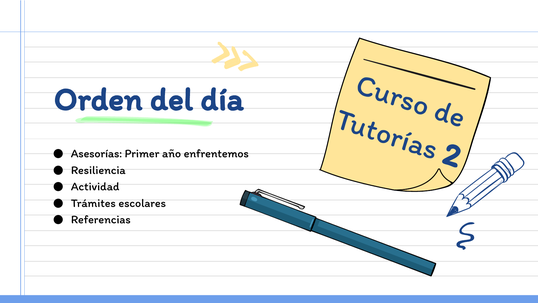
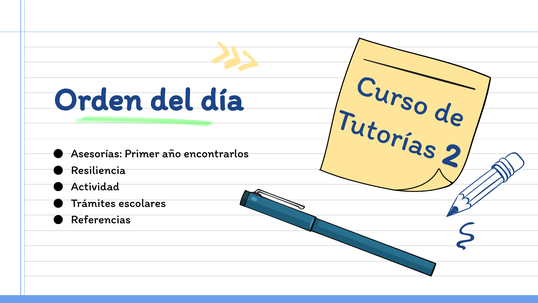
enfrentemos: enfrentemos -> encontrarlos
